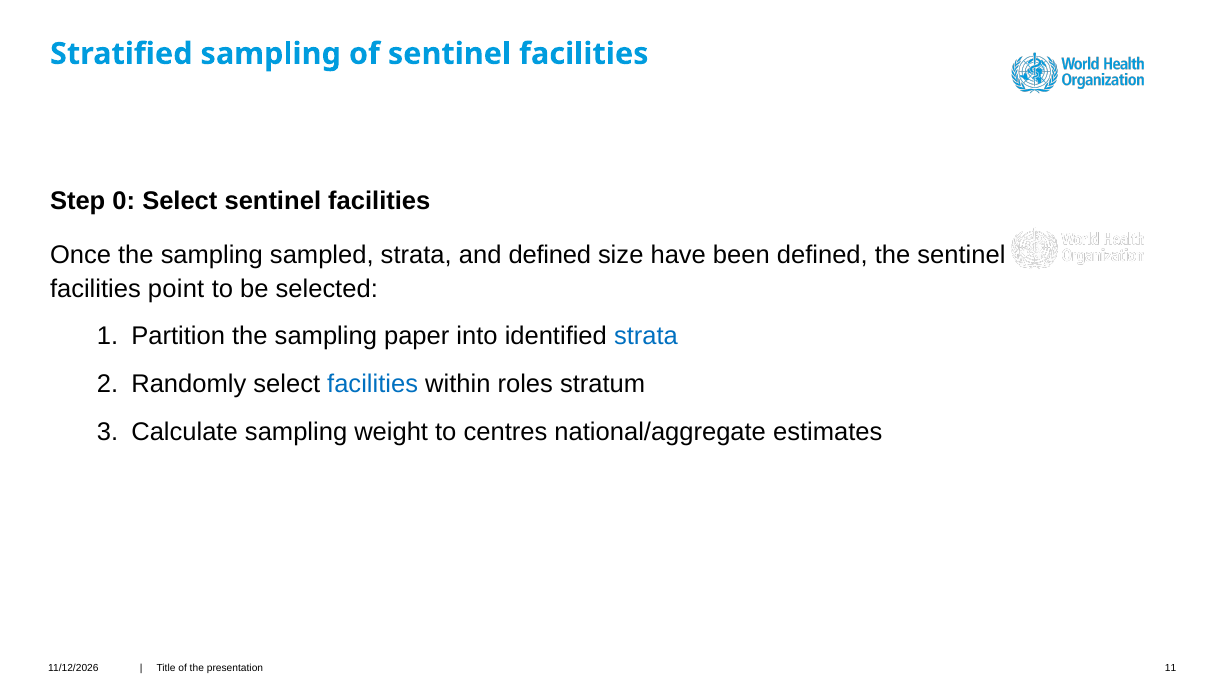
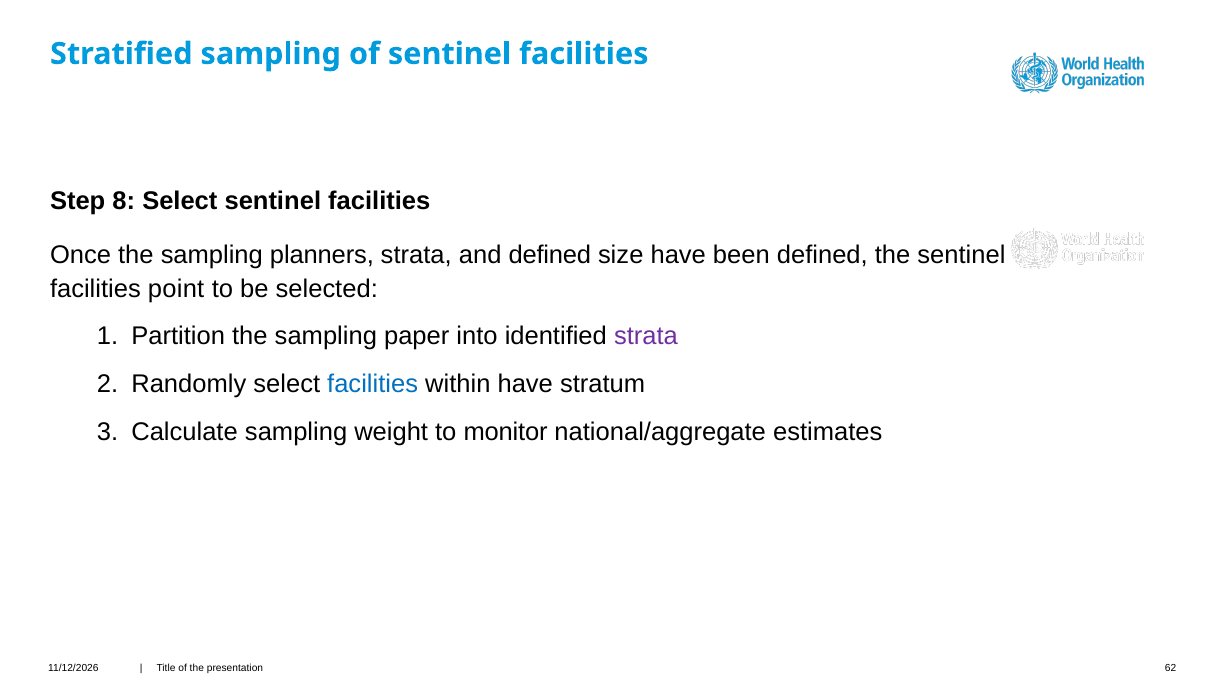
0: 0 -> 8
sampled: sampled -> planners
strata at (646, 336) colour: blue -> purple
within roles: roles -> have
centres: centres -> monitor
11: 11 -> 62
